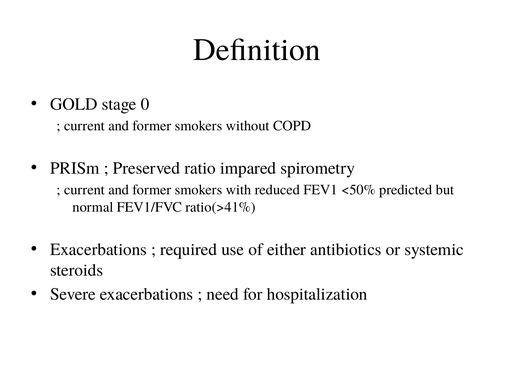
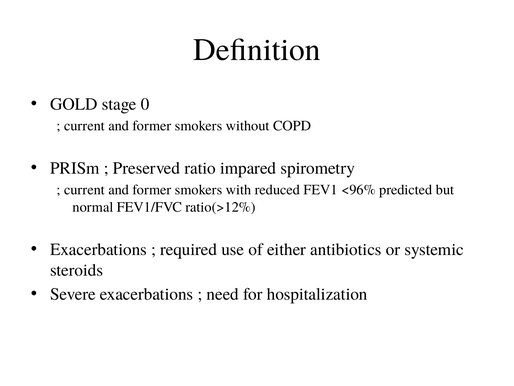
<50%: <50% -> <96%
ratio(>41%: ratio(>41% -> ratio(>12%
